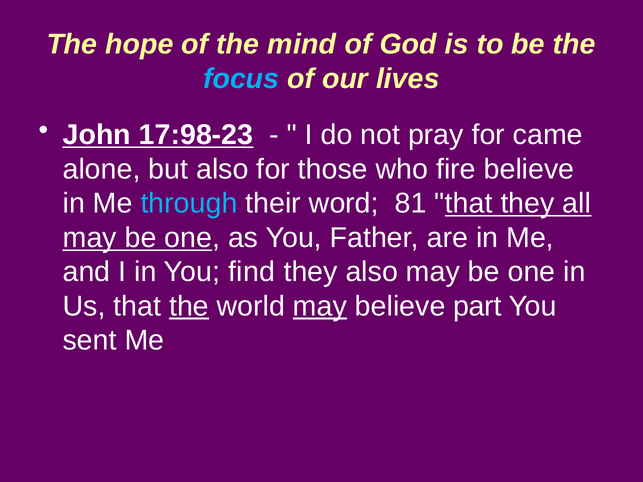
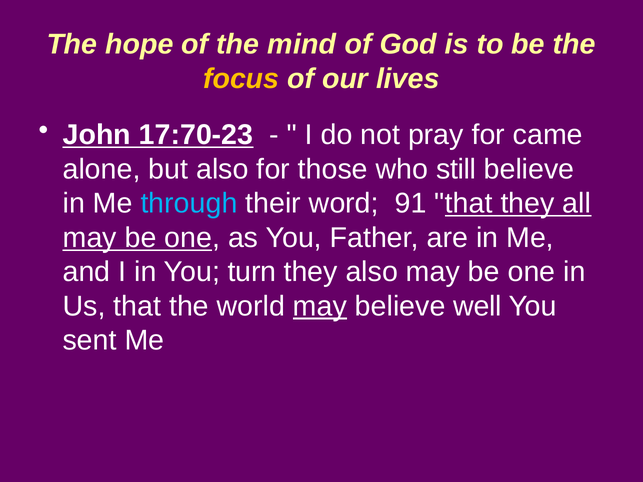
focus colour: light blue -> yellow
17:98-23: 17:98-23 -> 17:70-23
fire: fire -> still
81: 81 -> 91
find: find -> turn
the at (189, 306) underline: present -> none
part: part -> well
